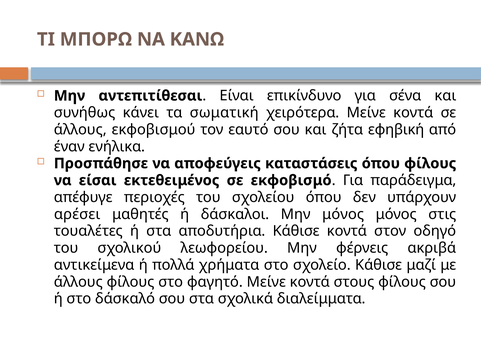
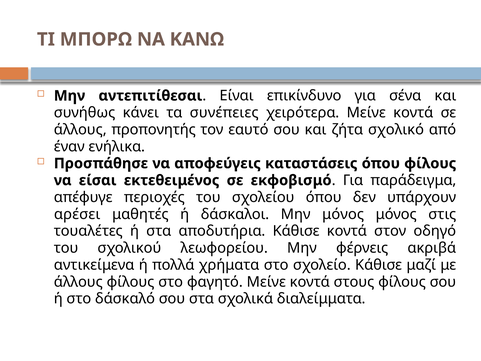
σωματική: σωματική -> συνέπειες
εκφοβισμού: εκφοβισμού -> προπονητής
εφηβική: εφηβική -> σχολικό
